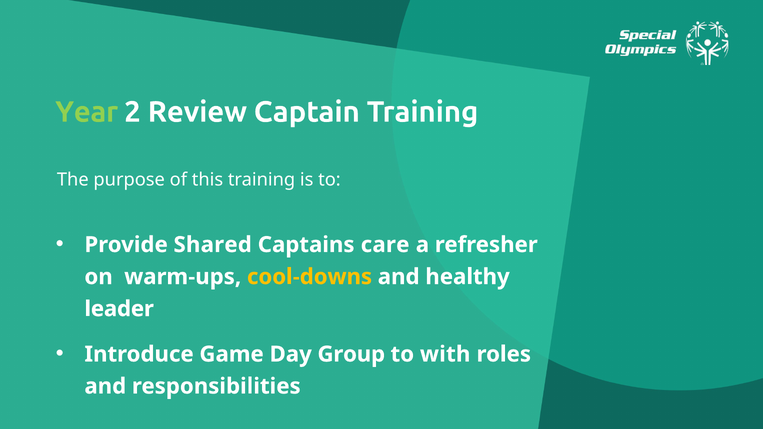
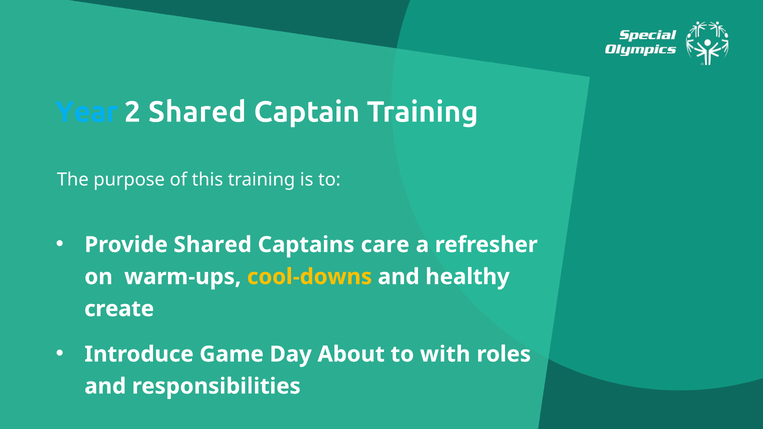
Year colour: light green -> light blue
2 Review: Review -> Shared
leader: leader -> create
Group: Group -> About
